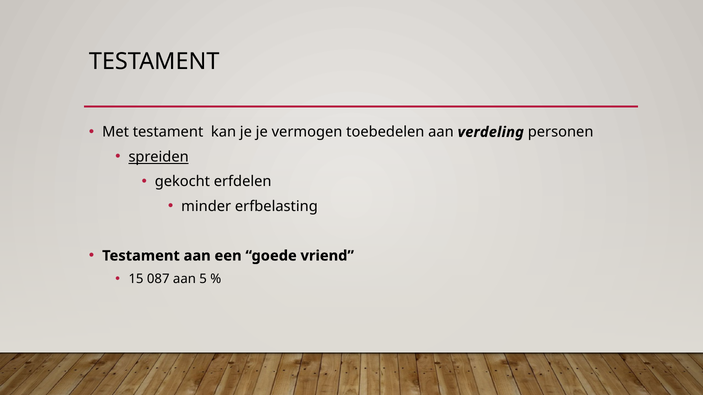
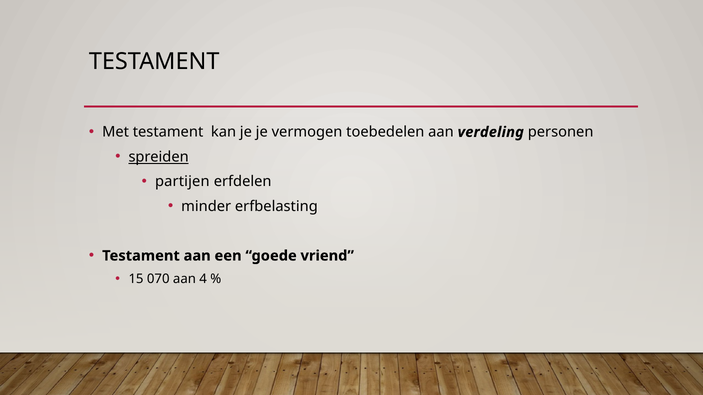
gekocht: gekocht -> partijen
087: 087 -> 070
5: 5 -> 4
